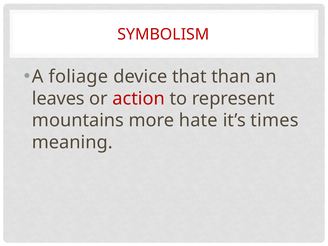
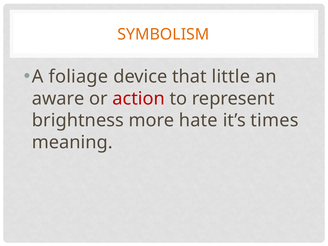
SYMBOLISM colour: red -> orange
than: than -> little
leaves: leaves -> aware
mountains: mountains -> brightness
